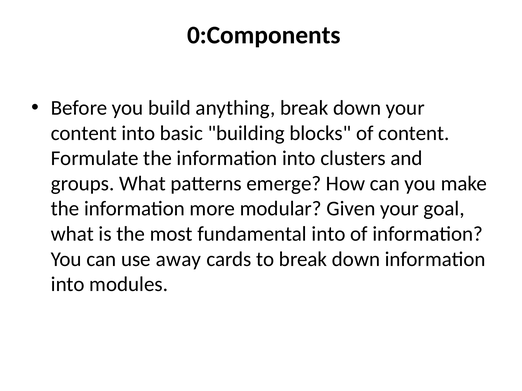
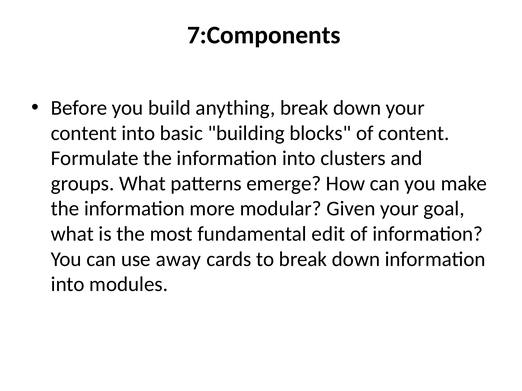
0:Components: 0:Components -> 7:Components
fundamental into: into -> edit
